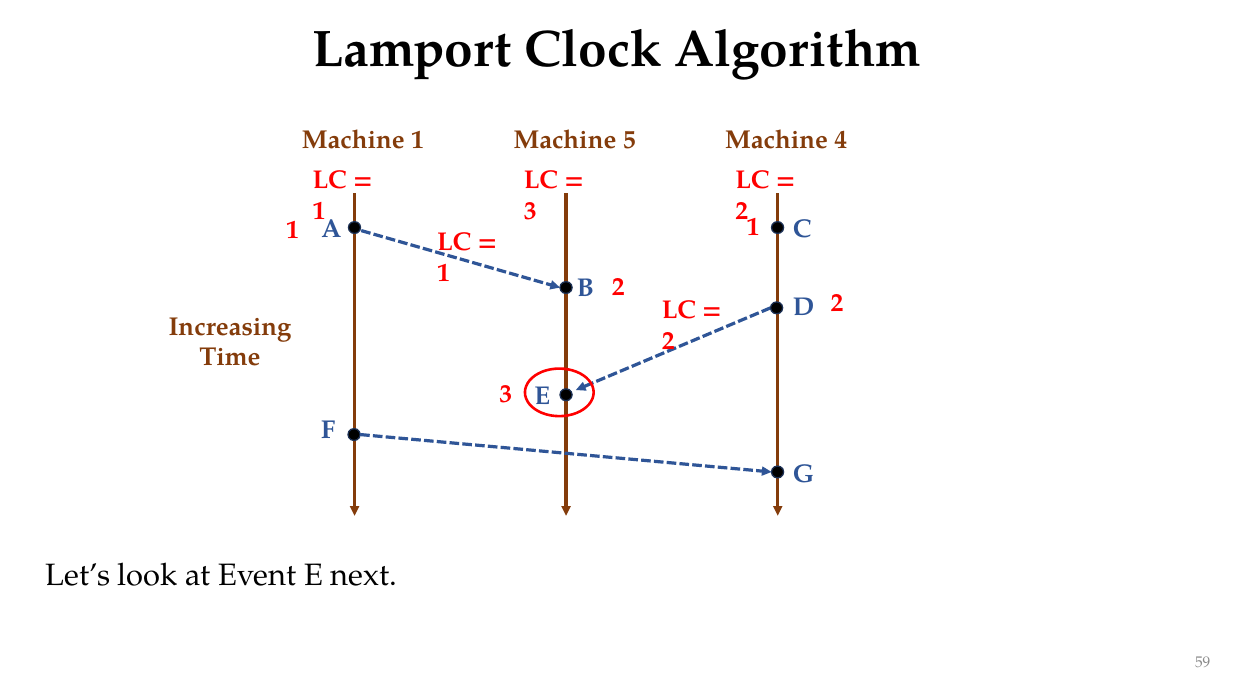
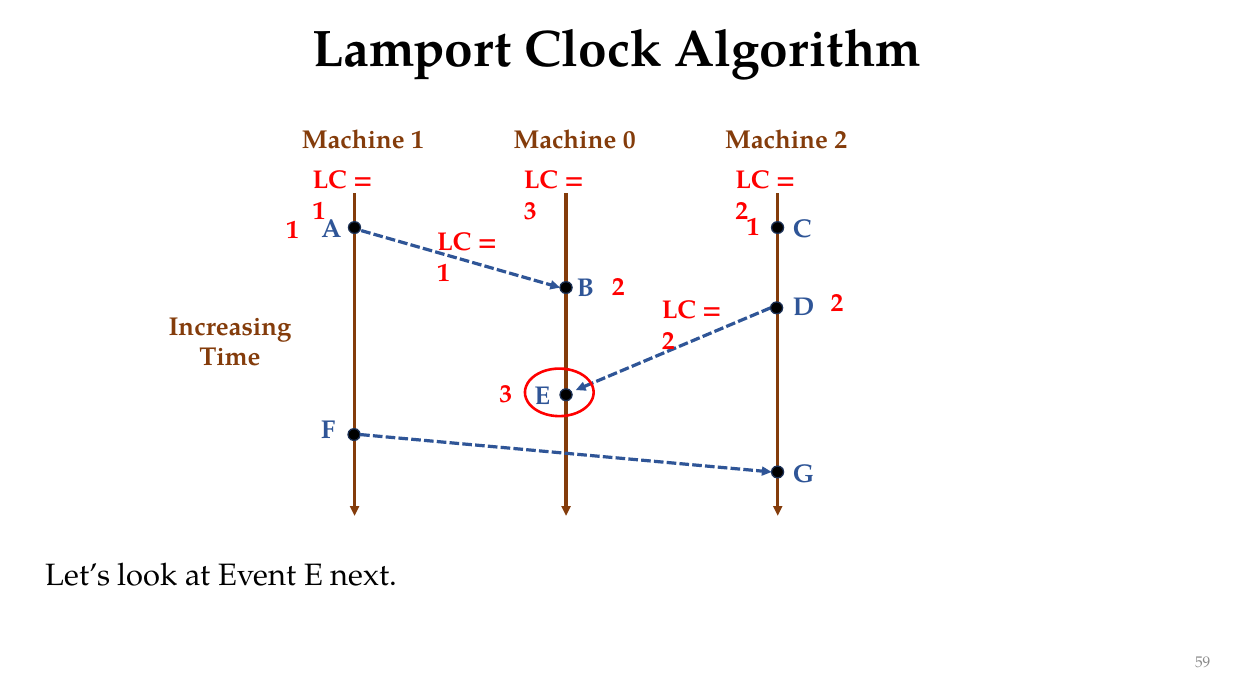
5: 5 -> 0
Machine 4: 4 -> 2
